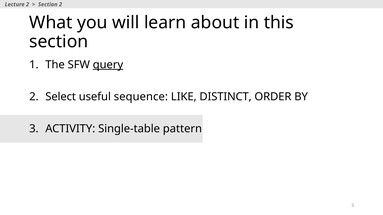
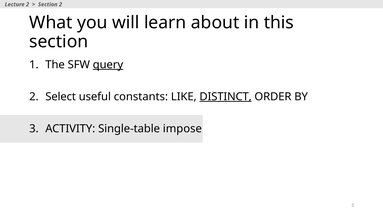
sequence: sequence -> constants
DISTINCT underline: none -> present
pattern: pattern -> impose
